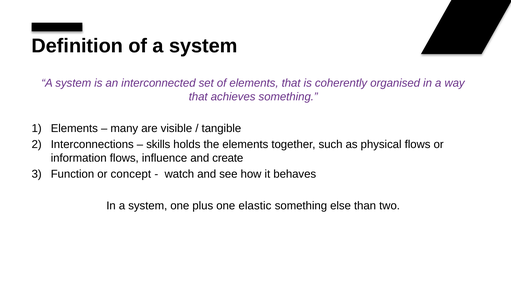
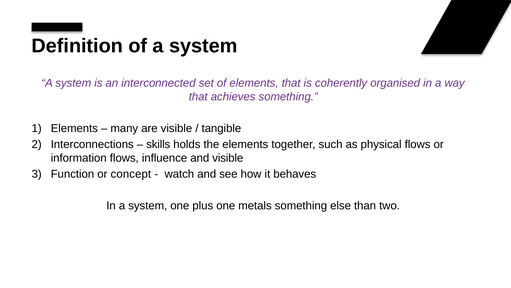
and create: create -> visible
elastic: elastic -> metals
